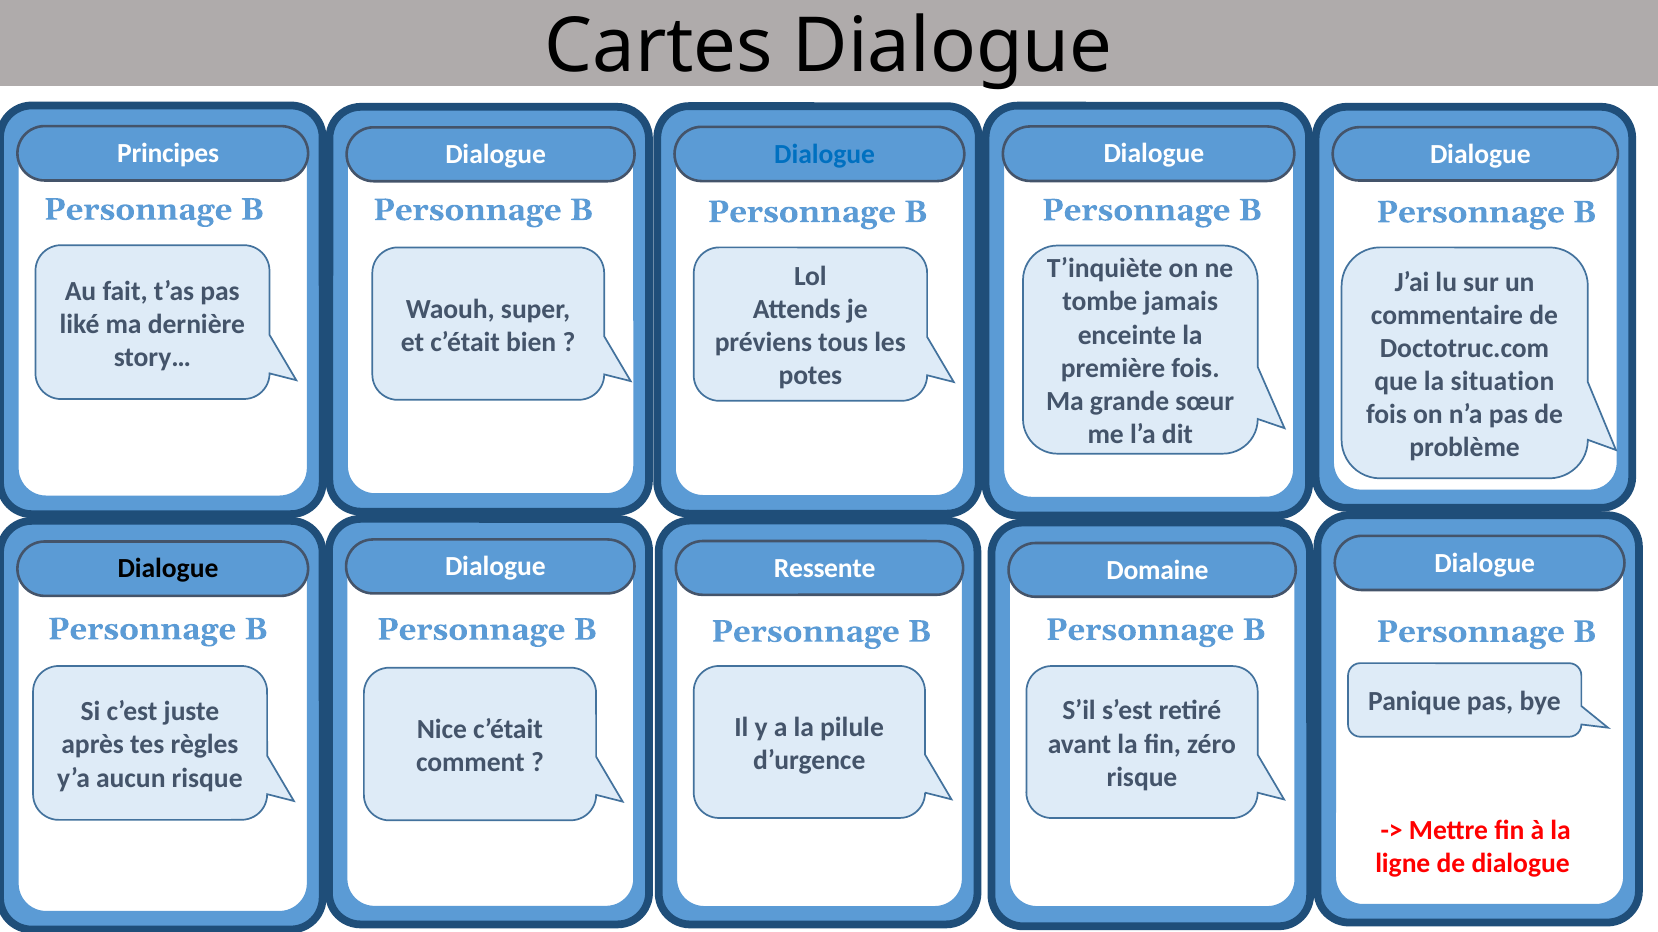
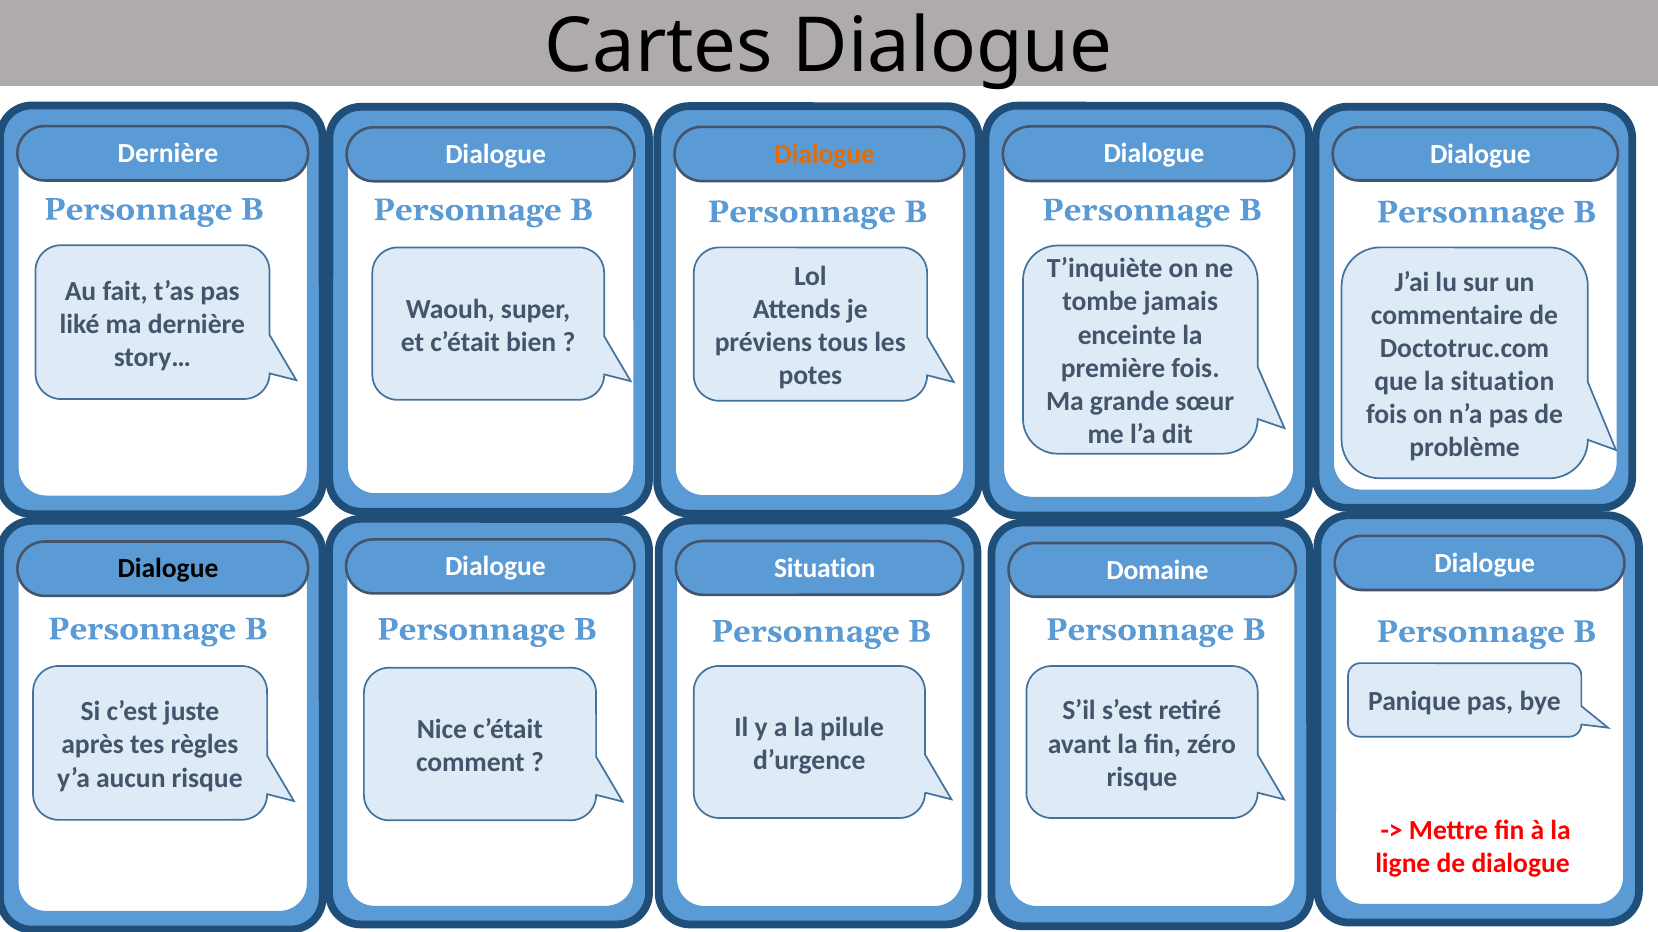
Principes at (168, 154): Principes -> Dernière
Dialogue at (825, 154) colour: blue -> orange
Ressente at (825, 569): Ressente -> Situation
